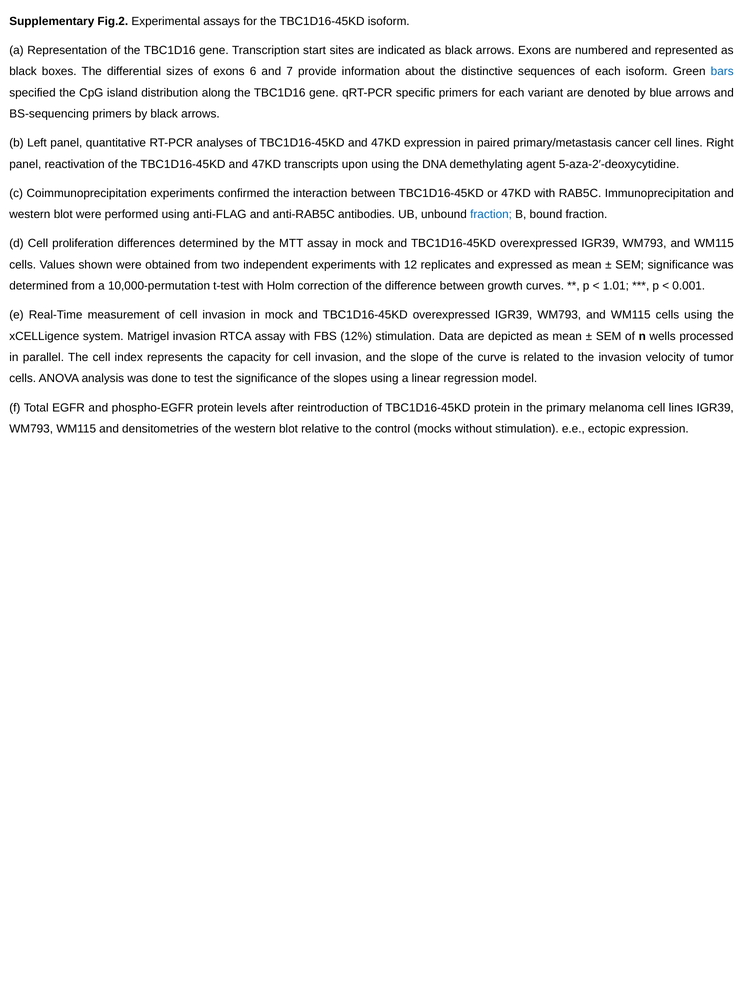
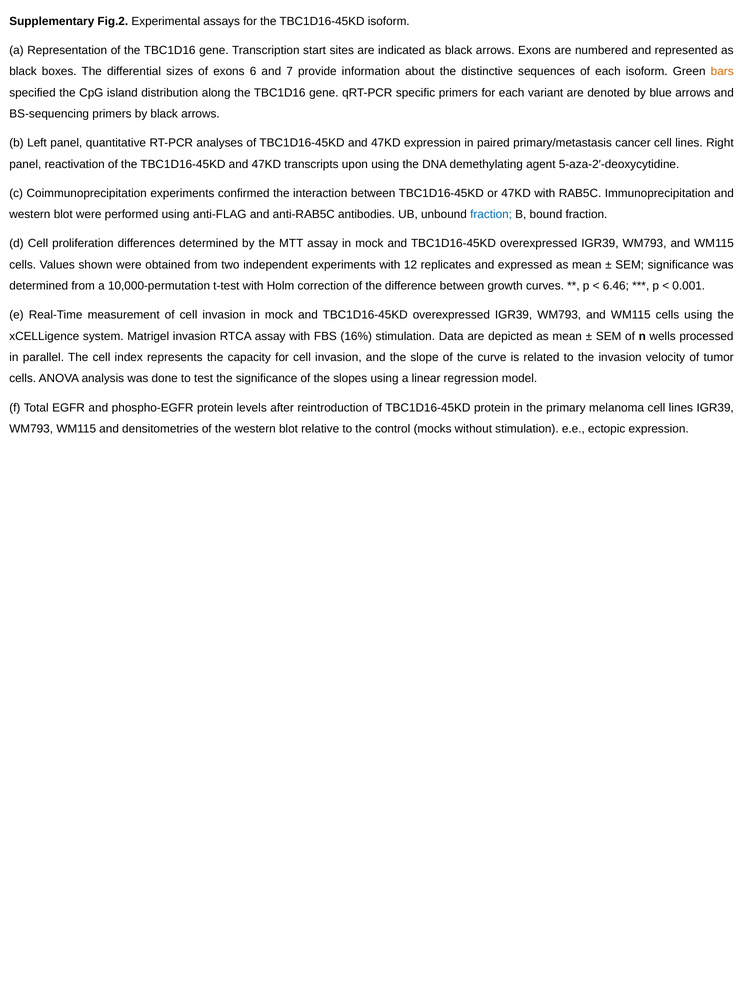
bars colour: blue -> orange
1.01: 1.01 -> 6.46
12%: 12% -> 16%
